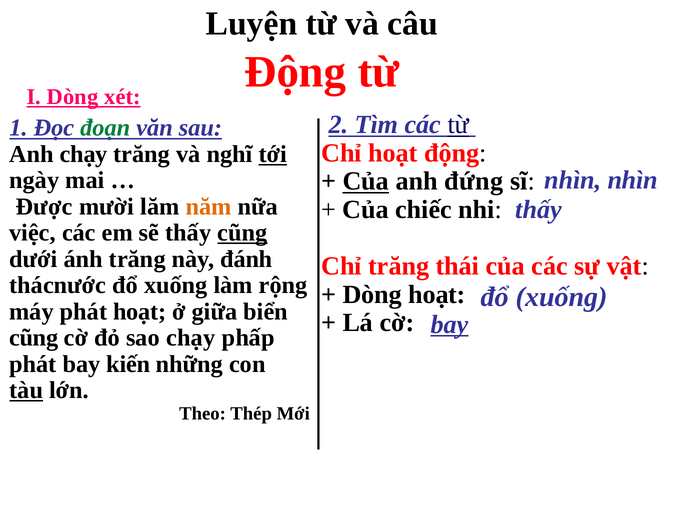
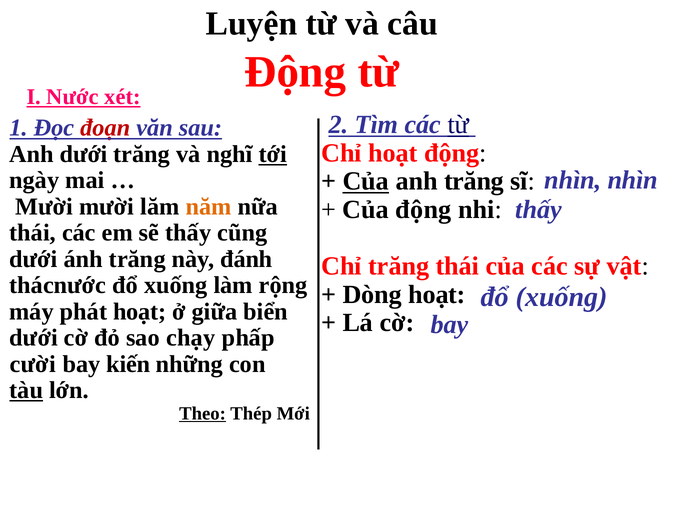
I Dòng: Dòng -> Nước
đoạn colour: green -> red
Anh chạy: chạy -> dưới
anh đứng: đứng -> trăng
Được at (44, 207): Được -> Mười
Của chiếc: chiếc -> động
việc at (33, 233): việc -> thái
cũng at (242, 233) underline: present -> none
bay at (450, 324) underline: present -> none
cũng at (34, 338): cũng -> dưới
phát at (33, 364): phát -> cười
Theo underline: none -> present
